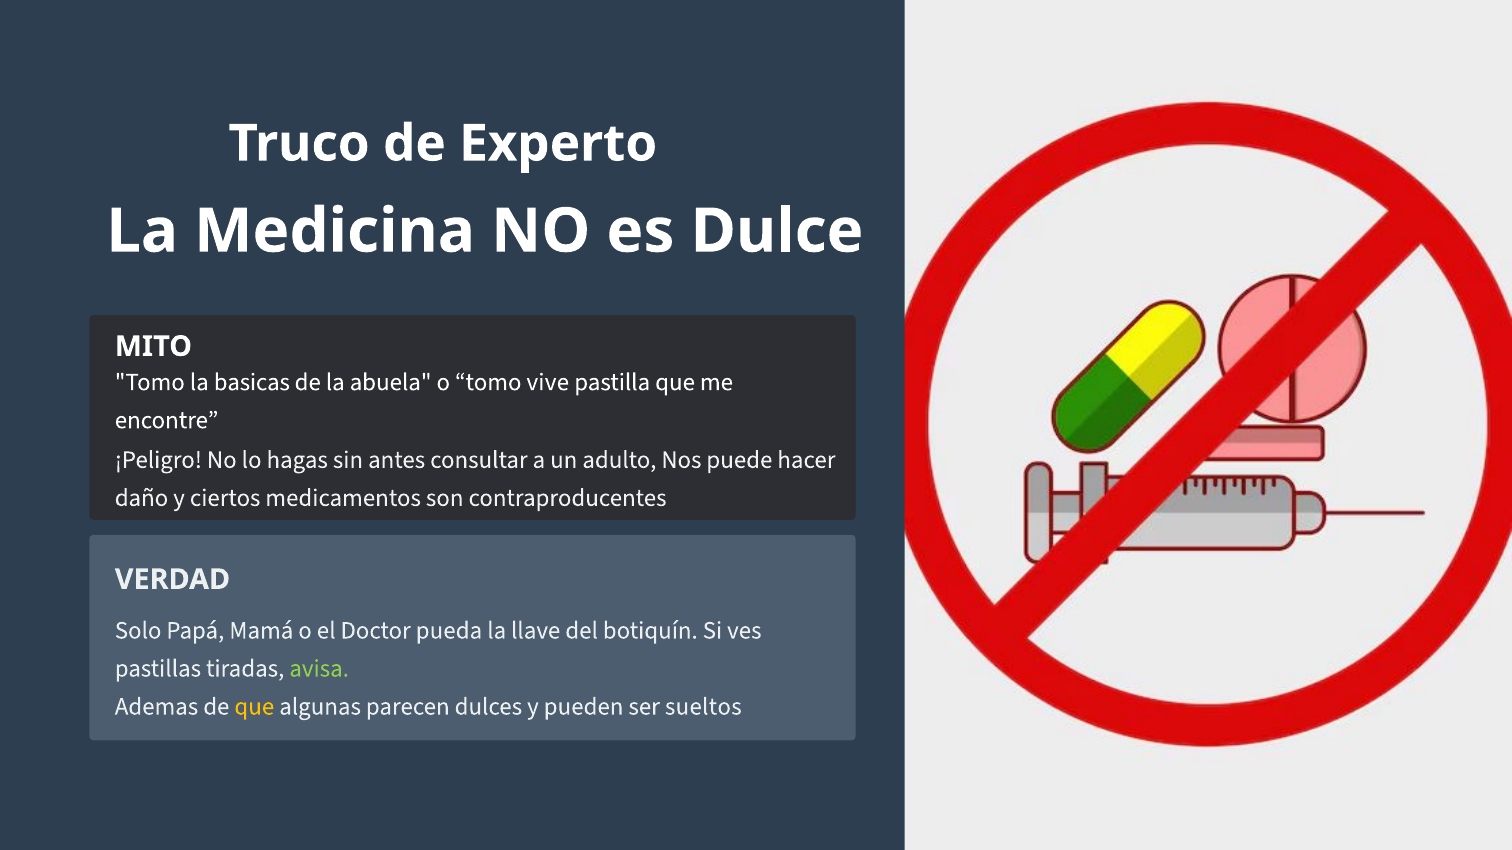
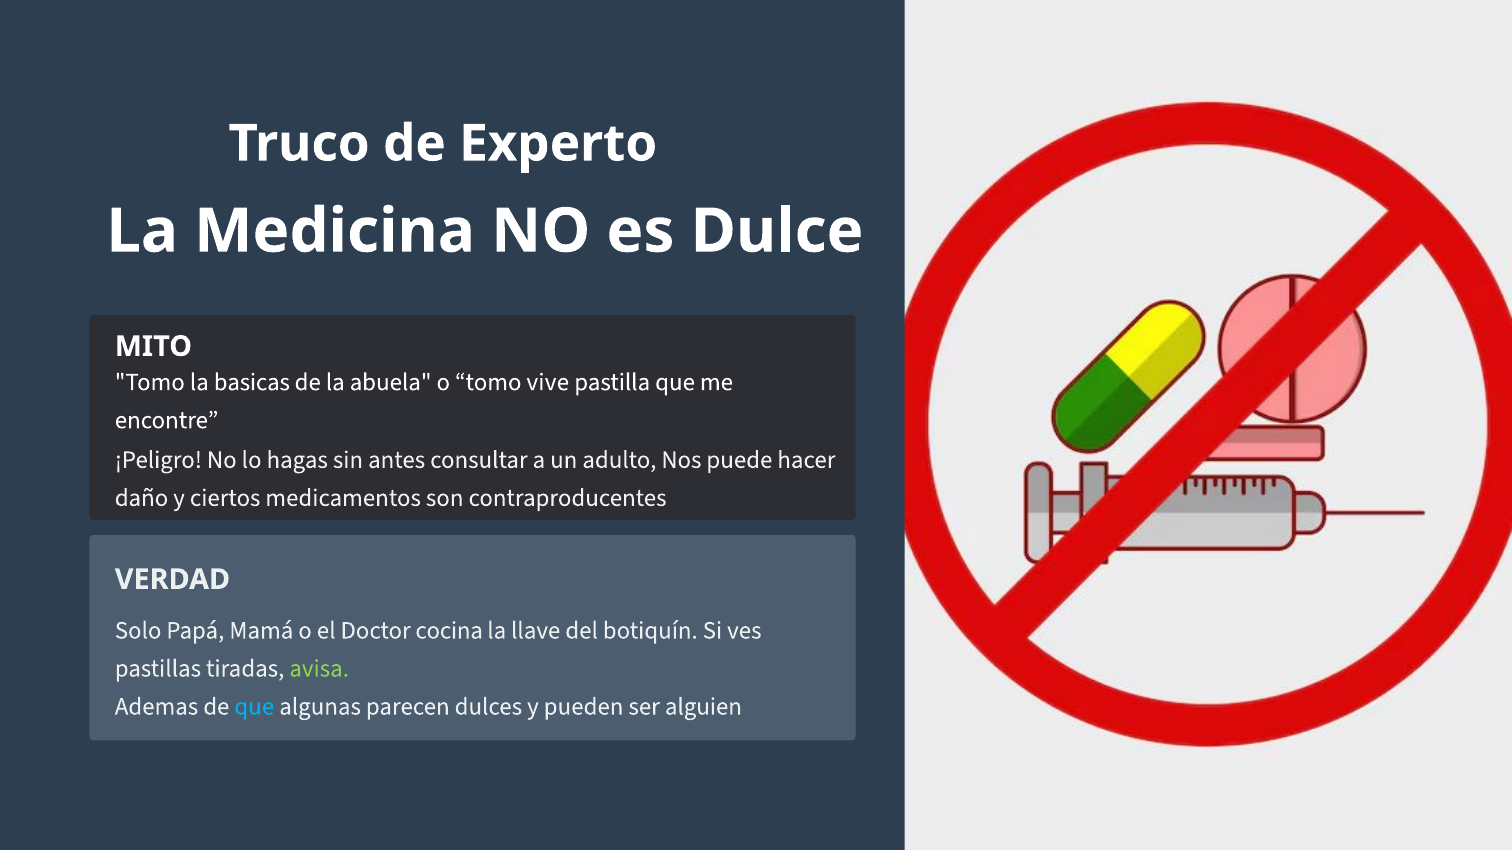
pueda: pueda -> cocina
que at (254, 707) colour: yellow -> light blue
sueltos: sueltos -> alguien
